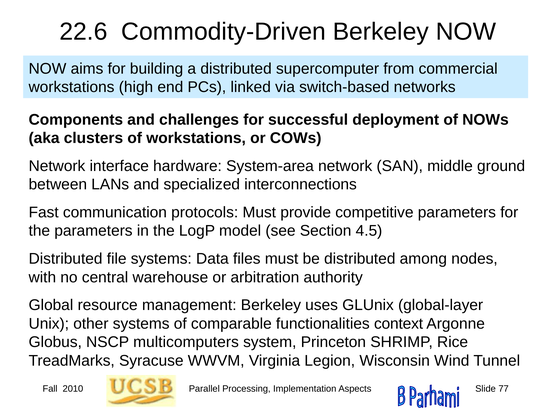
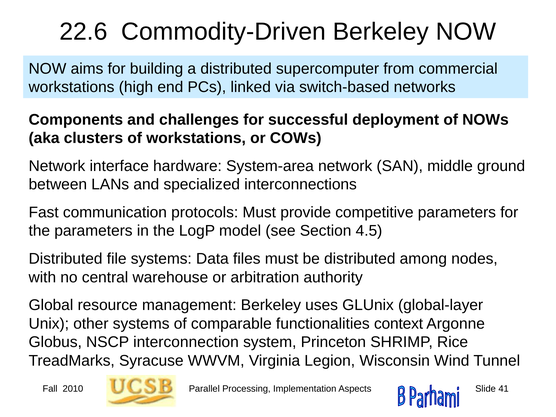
multicomputers: multicomputers -> interconnection
77: 77 -> 41
